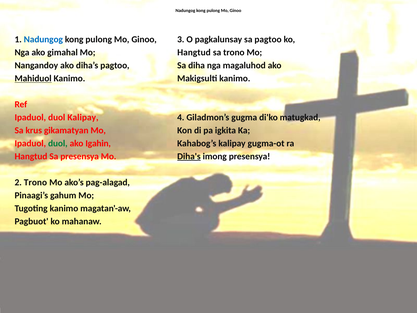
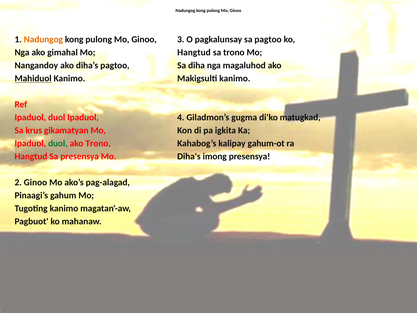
Nadungog at (43, 40) colour: blue -> orange
duol Kalipay: Kalipay -> Ipaduol
ako Igahin: Igahin -> Trono
gugma-ot: gugma-ot -> gahum-ot
Diha's underline: present -> none
2 Trono: Trono -> Ginoo
